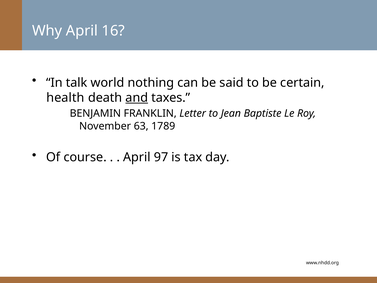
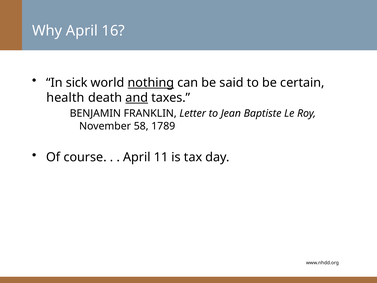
talk: talk -> sick
nothing underline: none -> present
63: 63 -> 58
97: 97 -> 11
